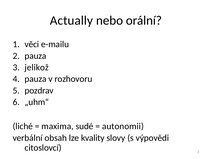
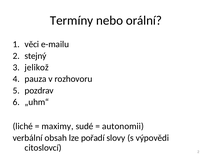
Actually: Actually -> Termíny
2 pauza: pauza -> stejný
maxima: maxima -> maximy
kvality: kvality -> pořadí
